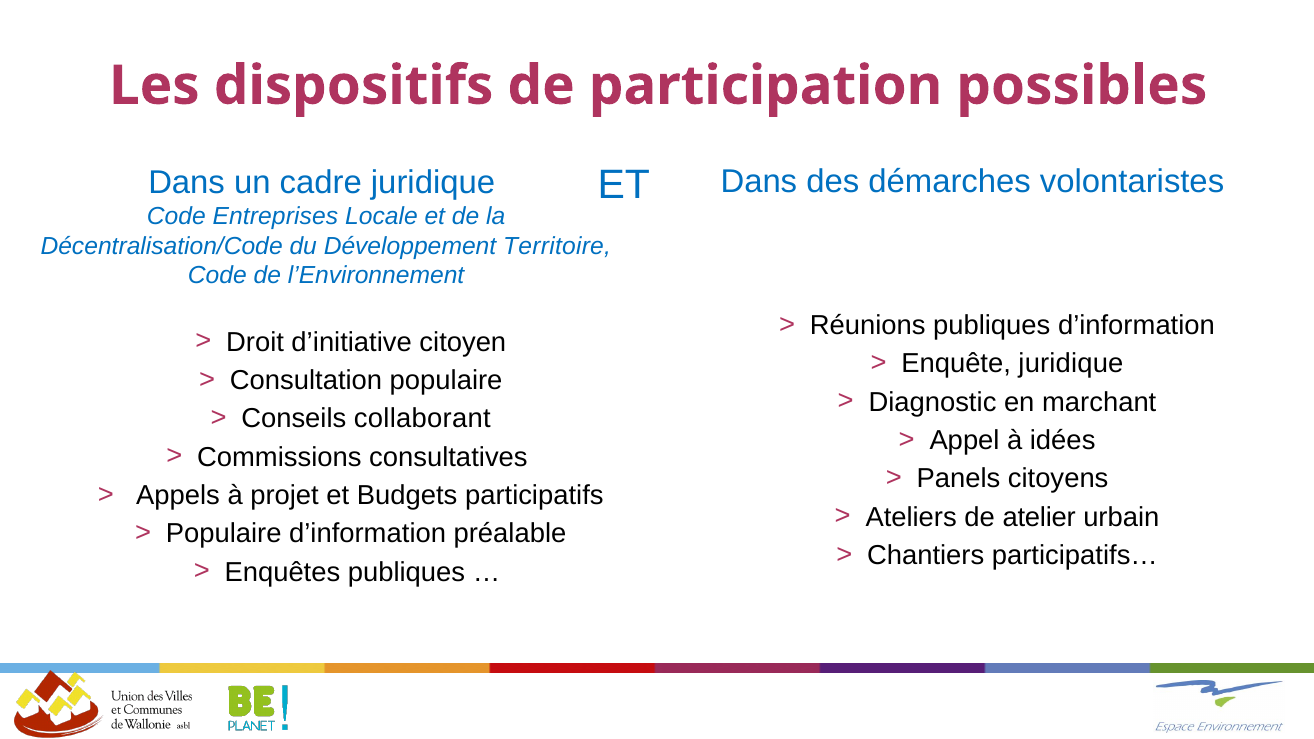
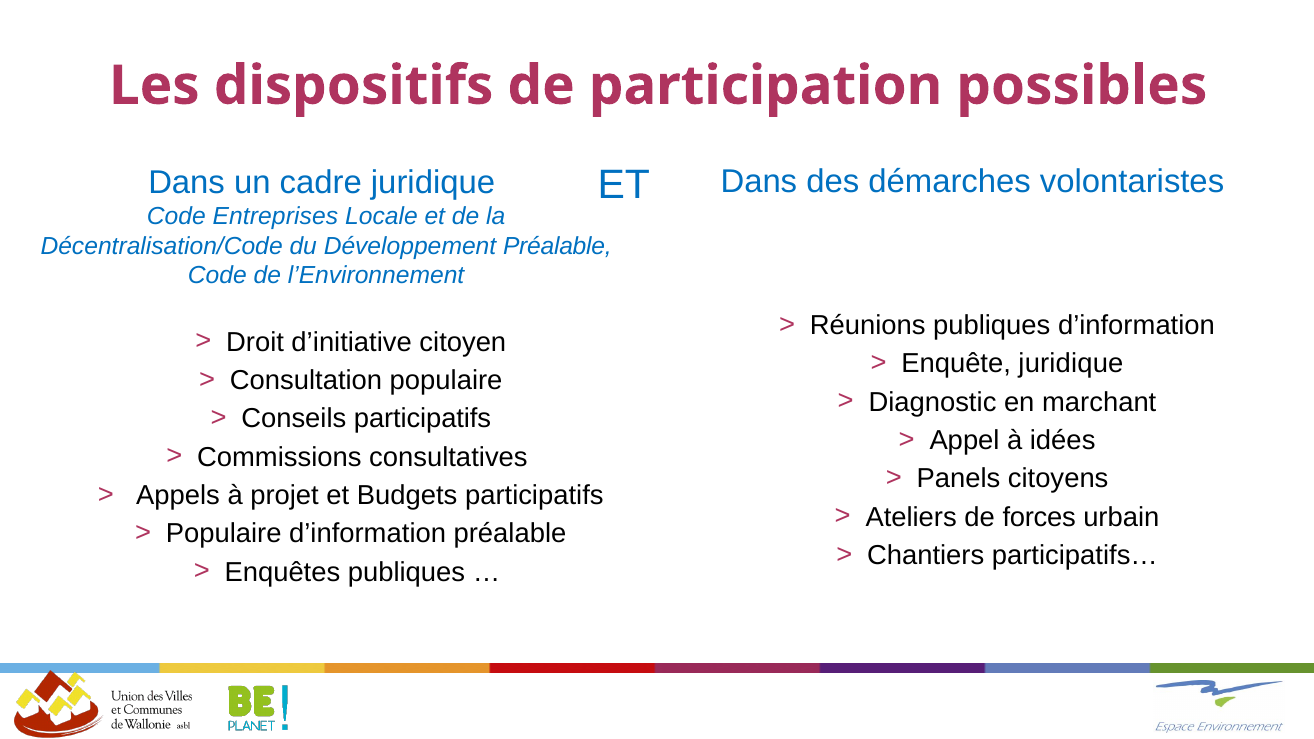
Développement Territoire: Territoire -> Préalable
Conseils collaborant: collaborant -> participatifs
atelier: atelier -> forces
